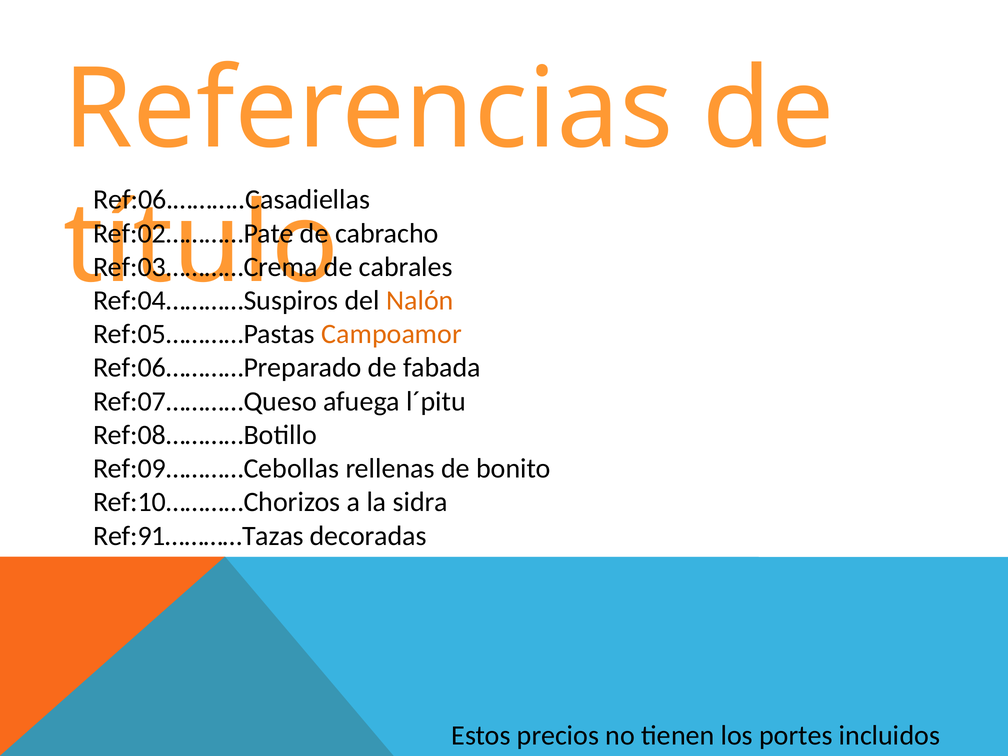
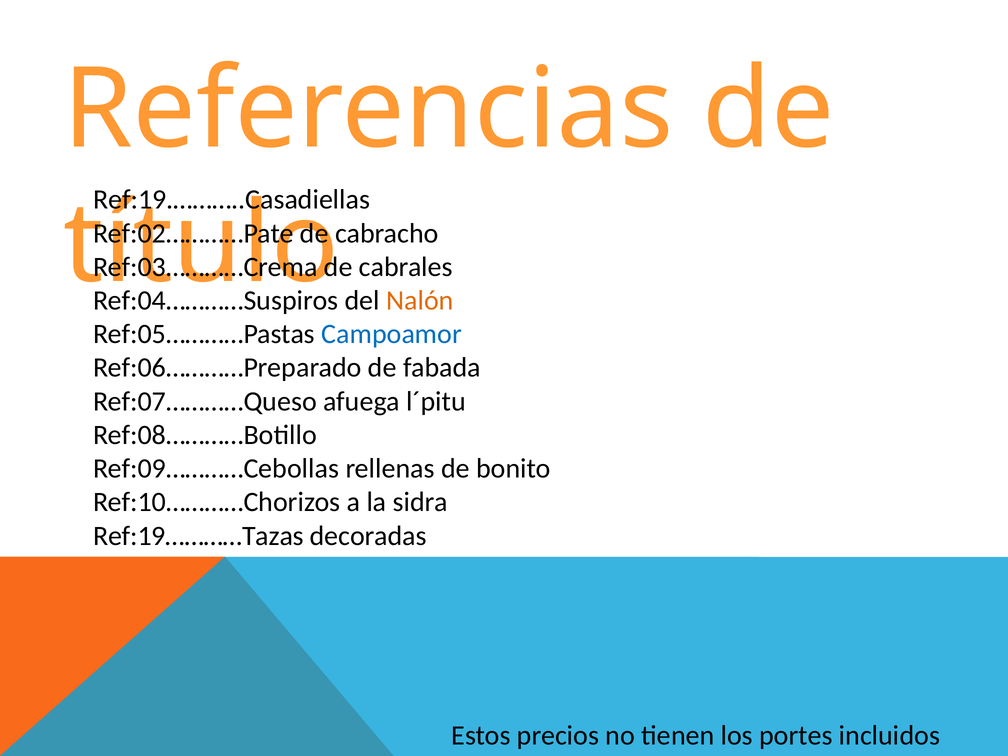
Ref:06.………..Casadiellas: Ref:06.………..Casadiellas -> Ref:19.………..Casadiellas
Campoamor colour: orange -> blue
Ref:91…………Tazas: Ref:91…………Tazas -> Ref:19…………Tazas
